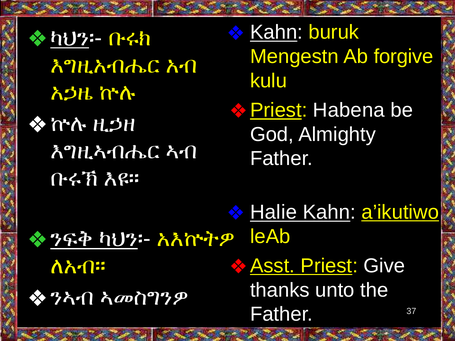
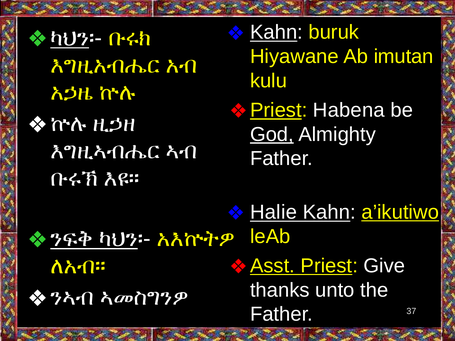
Mengestn: Mengestn -> Hiyawane
forgive: forgive -> imutan
God underline: none -> present
